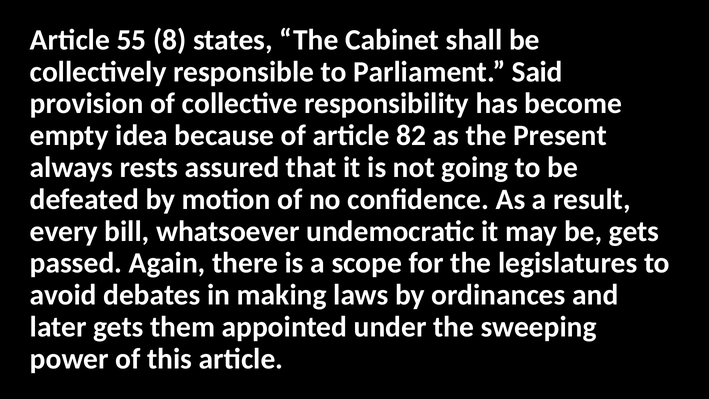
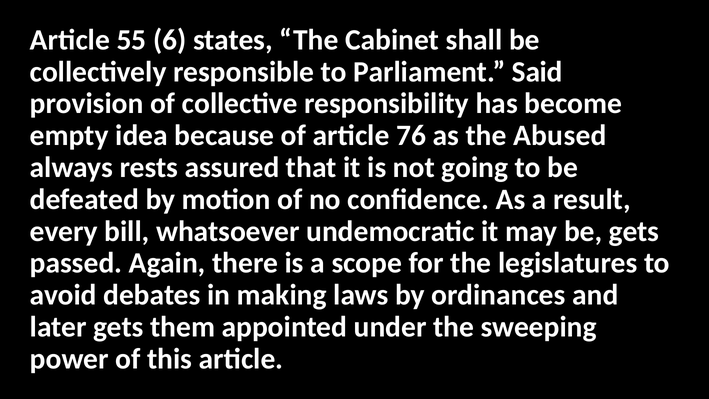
8: 8 -> 6
82: 82 -> 76
Present: Present -> Abused
